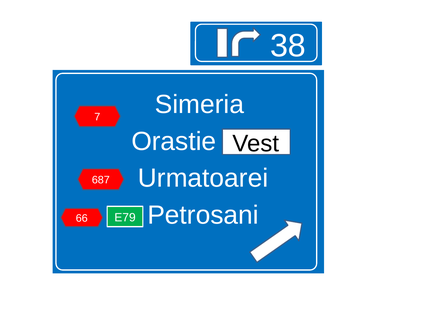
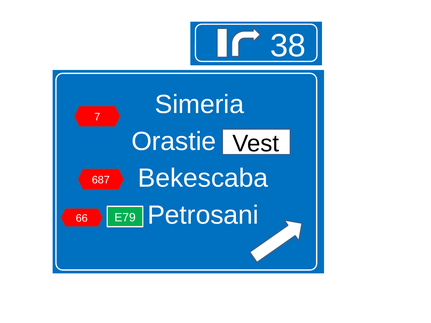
Urmatoarei: Urmatoarei -> Bekescaba
